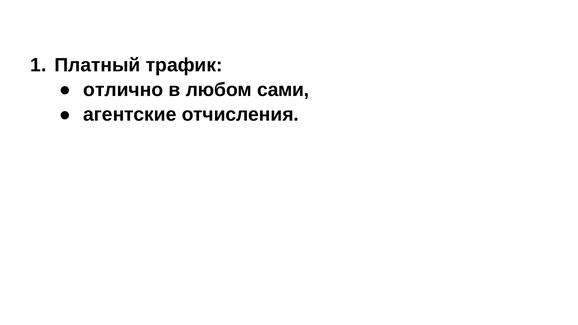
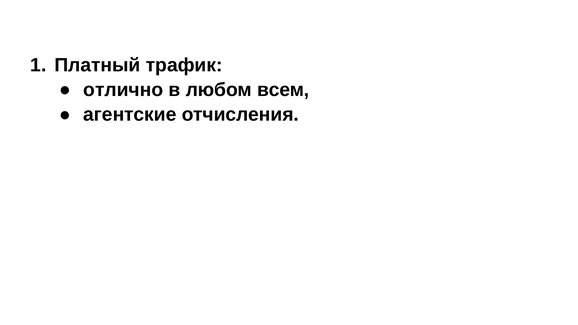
сами: сами -> всем
